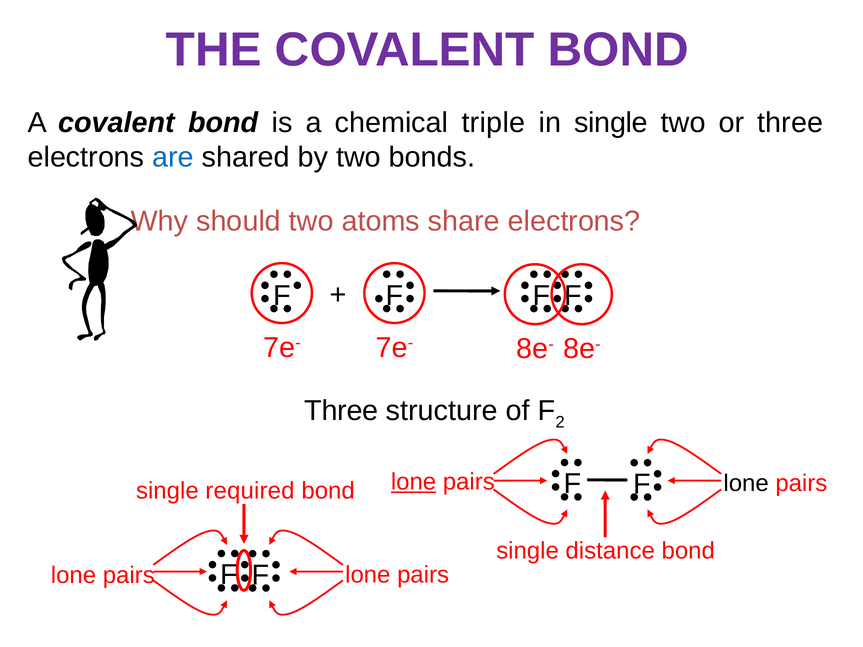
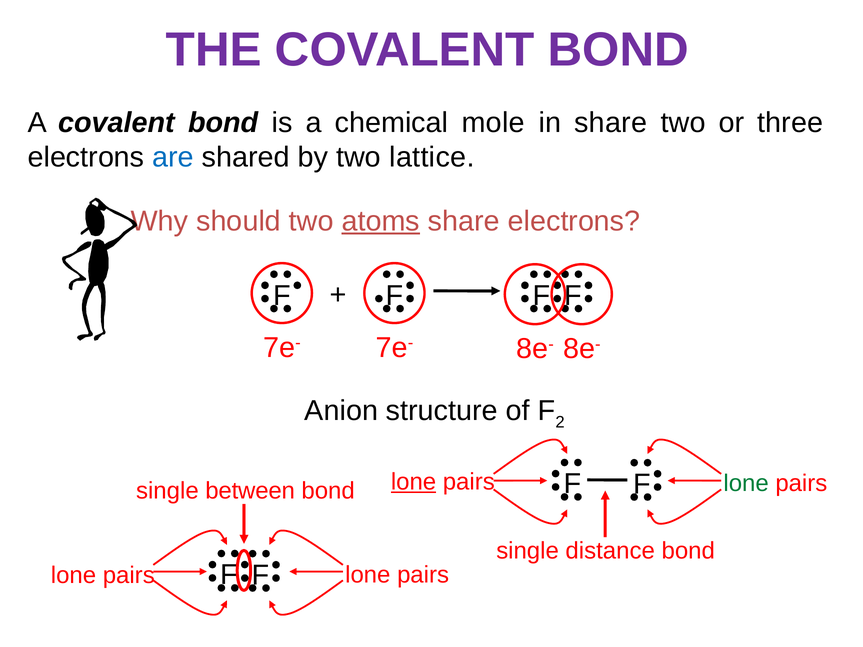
triple: triple -> mole
in single: single -> share
bonds: bonds -> lattice
atoms underline: none -> present
Three at (341, 411): Three -> Anion
lone at (746, 483) colour: black -> green
required: required -> between
